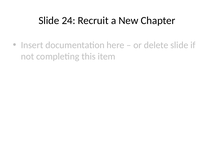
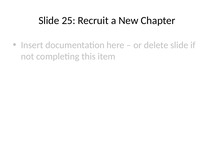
24: 24 -> 25
